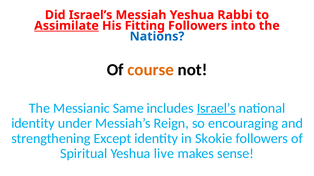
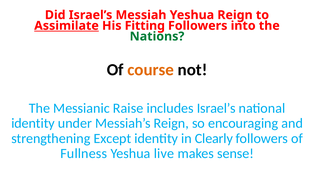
Yeshua Rabbi: Rabbi -> Reign
Nations colour: blue -> green
Same: Same -> Raise
Israel’s at (216, 109) underline: present -> none
Skokie: Skokie -> Clearly
Spiritual: Spiritual -> Fullness
